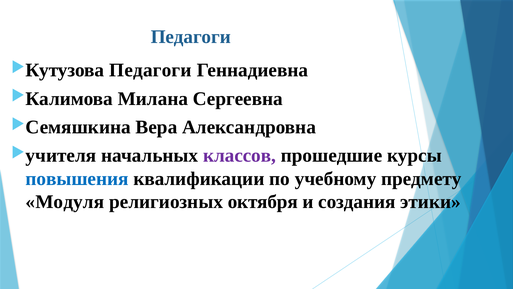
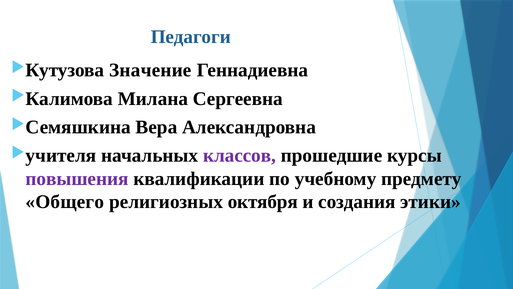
Педагоги at (150, 70): Педагоги -> Значение
повышения colour: blue -> purple
Модуля: Модуля -> Общего
